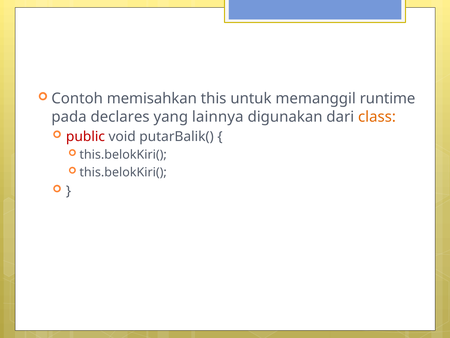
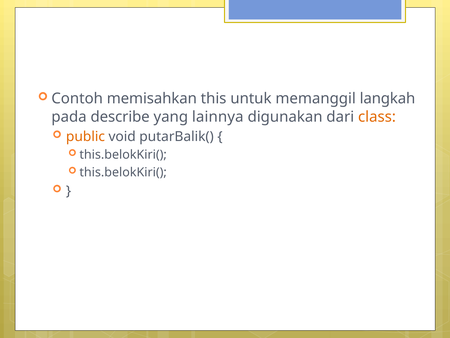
runtime: runtime -> langkah
declares: declares -> describe
public colour: red -> orange
